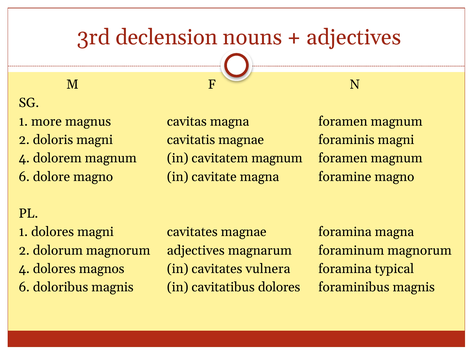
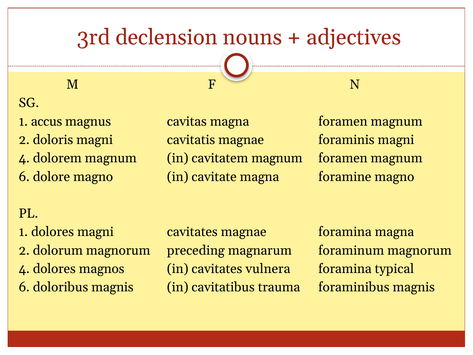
more: more -> accus
magnorum adjectives: adjectives -> preceding
cavitatibus dolores: dolores -> trauma
